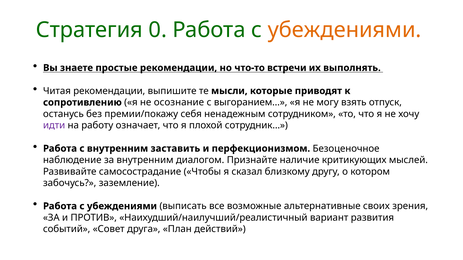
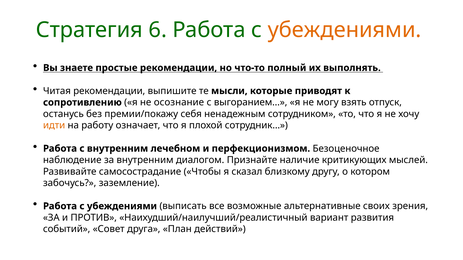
0: 0 -> 6
встречи: встречи -> полный
идти colour: purple -> orange
заставить: заставить -> лечебном
